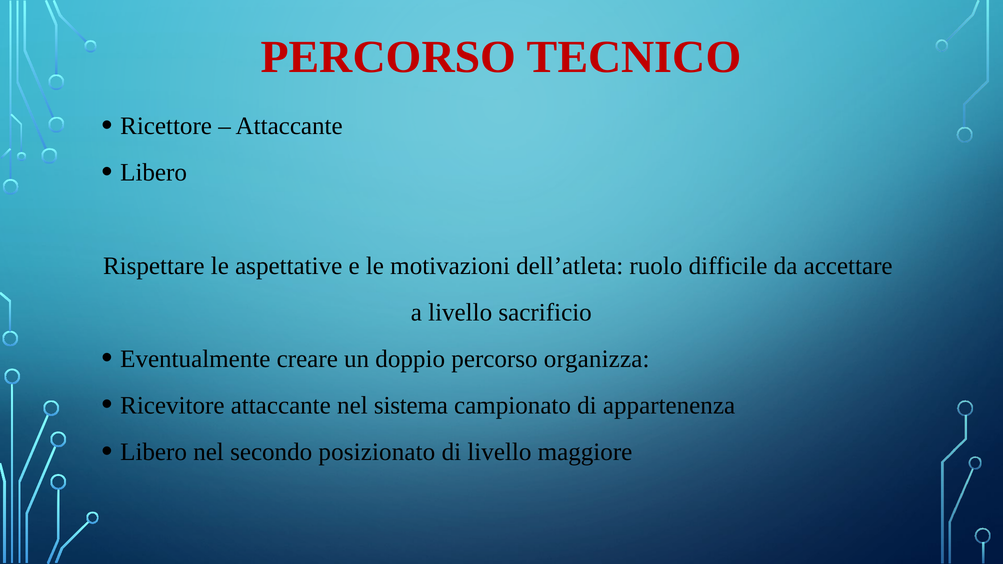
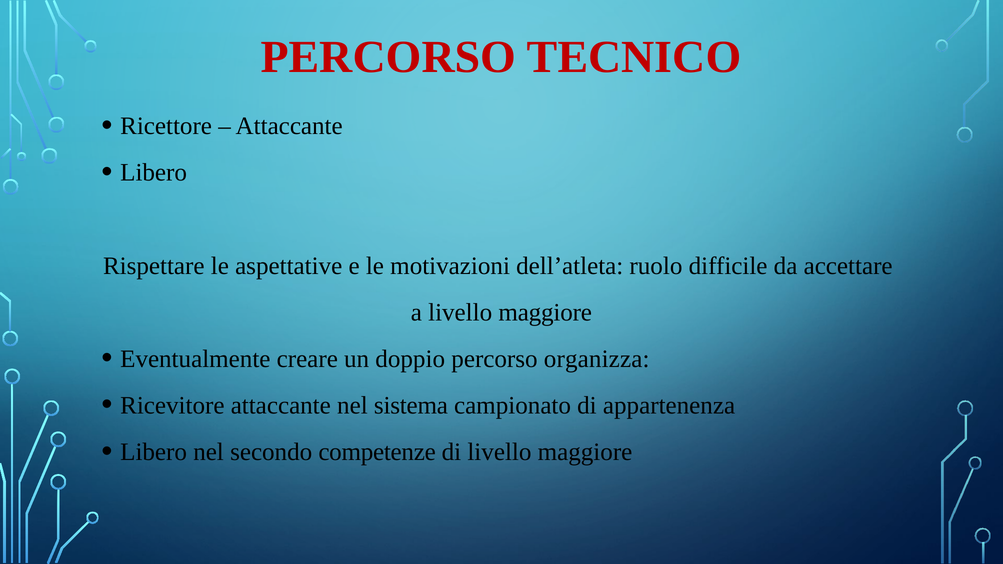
a livello sacrificio: sacrificio -> maggiore
posizionato: posizionato -> competenze
